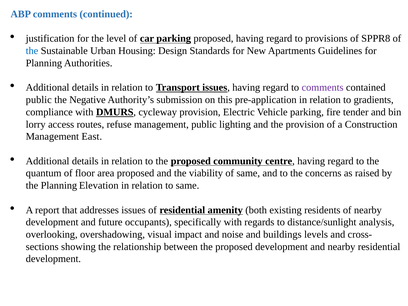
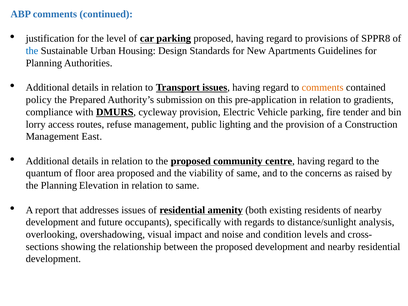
comments at (323, 88) colour: purple -> orange
public at (39, 100): public -> policy
Negative: Negative -> Prepared
buildings: buildings -> condition
